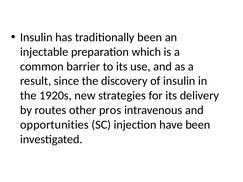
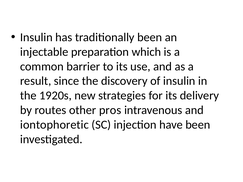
opportunities: opportunities -> iontophoretic
